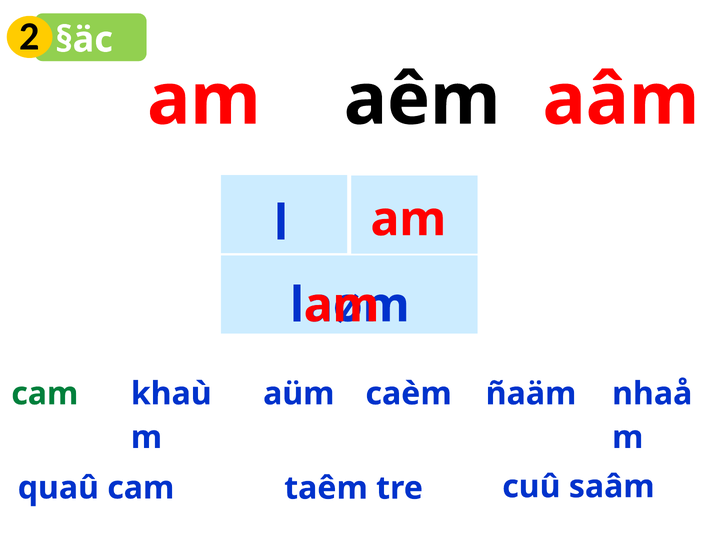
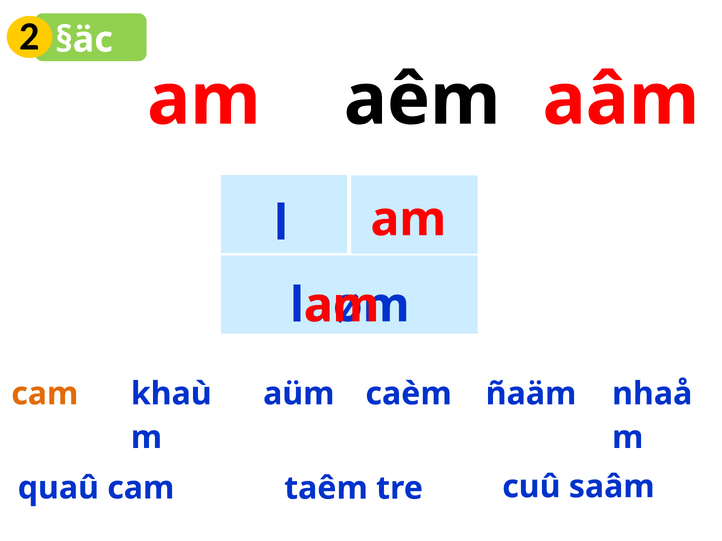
cam at (45, 394) colour: green -> orange
